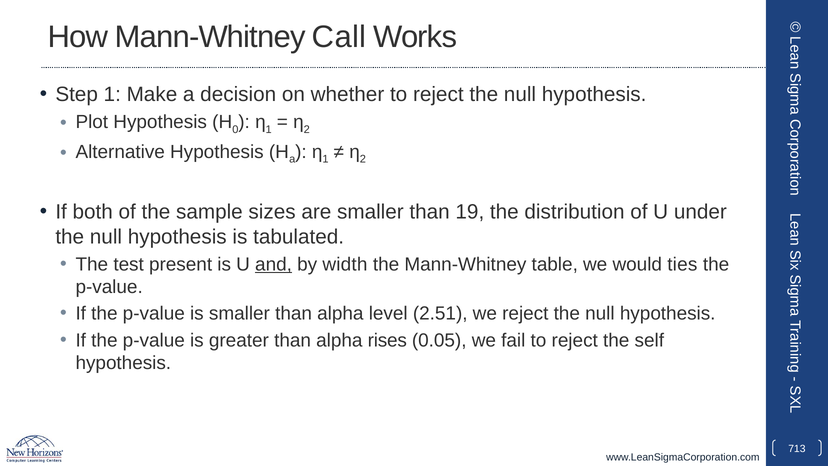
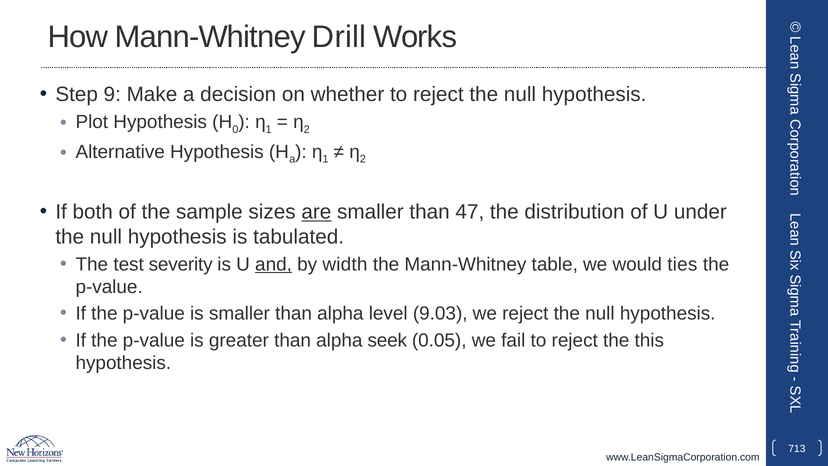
Call: Call -> Drill
Step 1: 1 -> 9
are underline: none -> present
19: 19 -> 47
present: present -> severity
2.51: 2.51 -> 9.03
rises: rises -> seek
self: self -> this
